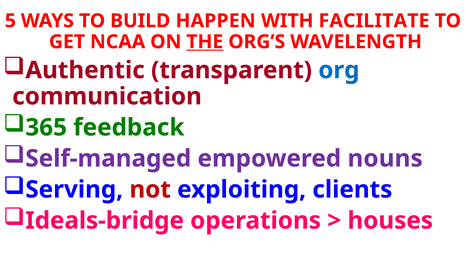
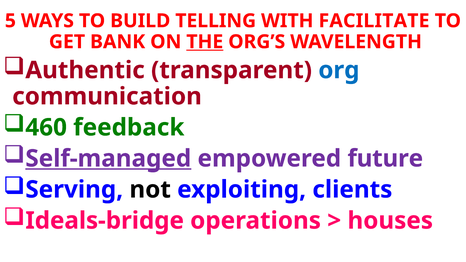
HAPPEN: HAPPEN -> TELLING
NCAA: NCAA -> BANK
365: 365 -> 460
Self-managed underline: none -> present
nouns: nouns -> future
not colour: red -> black
